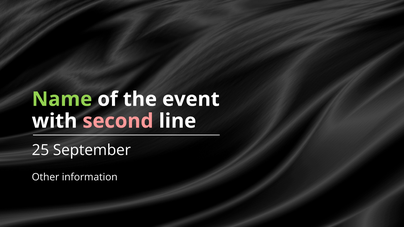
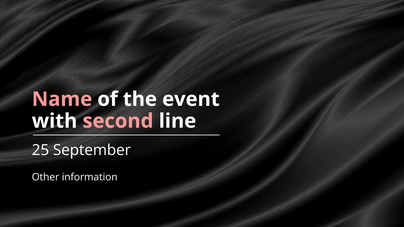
Name colour: light green -> pink
